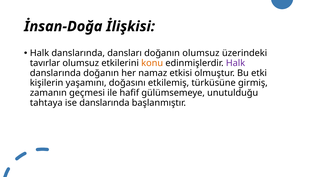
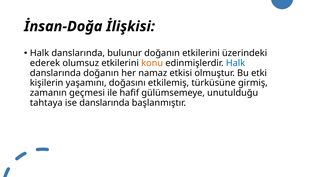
dansları: dansları -> bulunur
doğanın olumsuz: olumsuz -> etkilerini
tavırlar: tavırlar -> ederek
Halk at (236, 63) colour: purple -> blue
